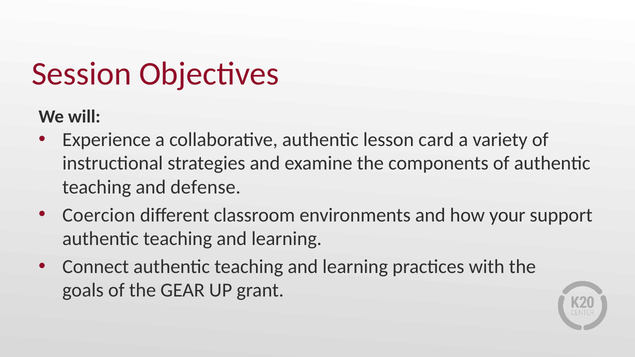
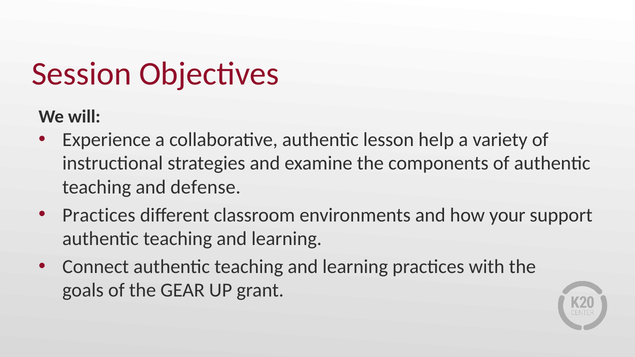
card: card -> help
Coercion at (99, 215): Coercion -> Practices
